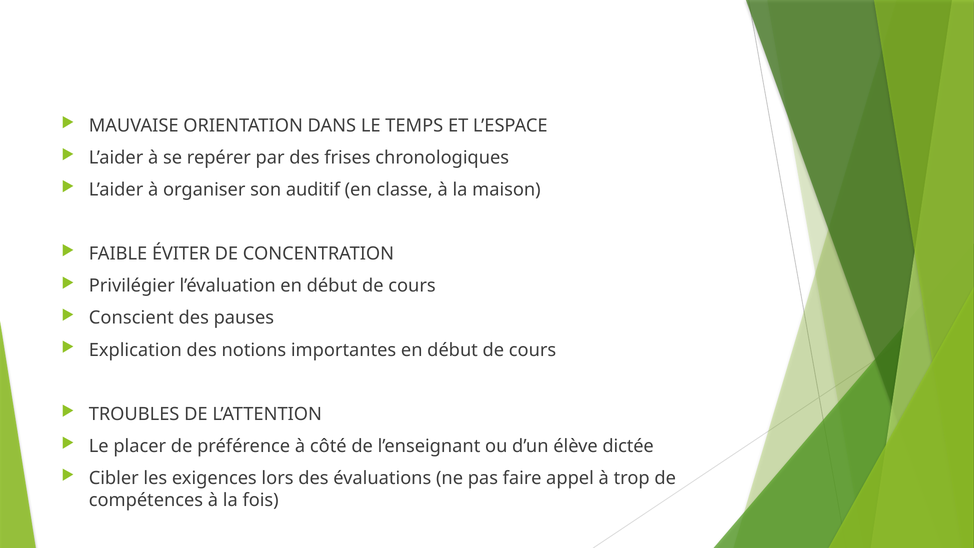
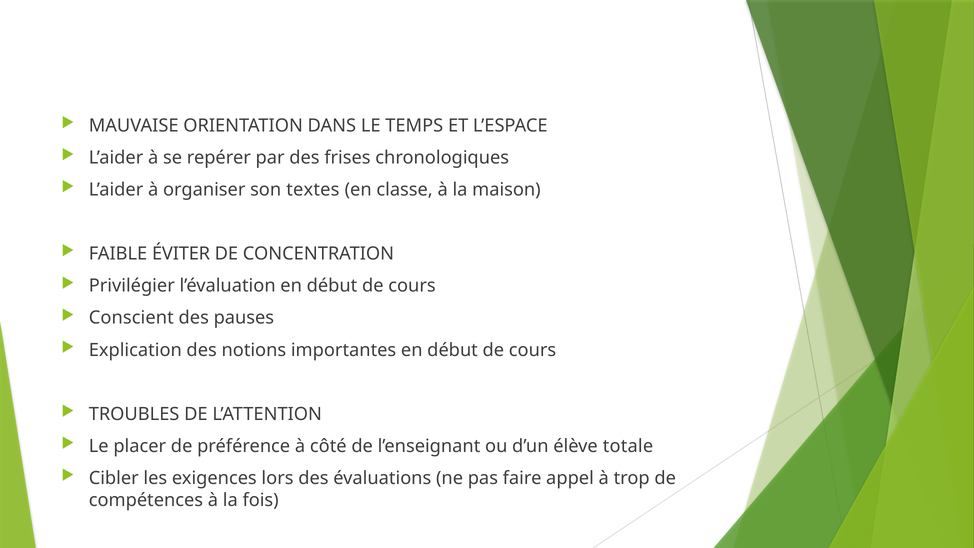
auditif: auditif -> textes
dictée: dictée -> totale
